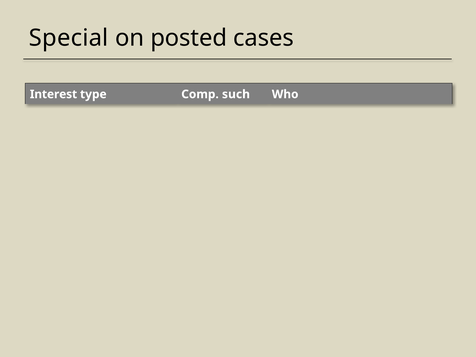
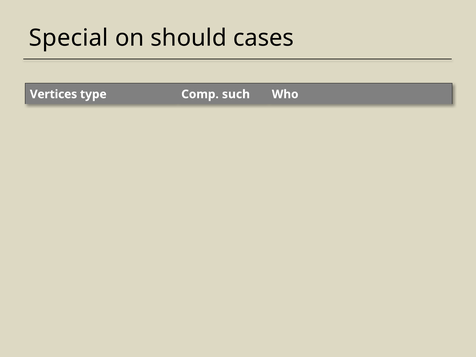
posted: posted -> should
Interest: Interest -> Vertices
